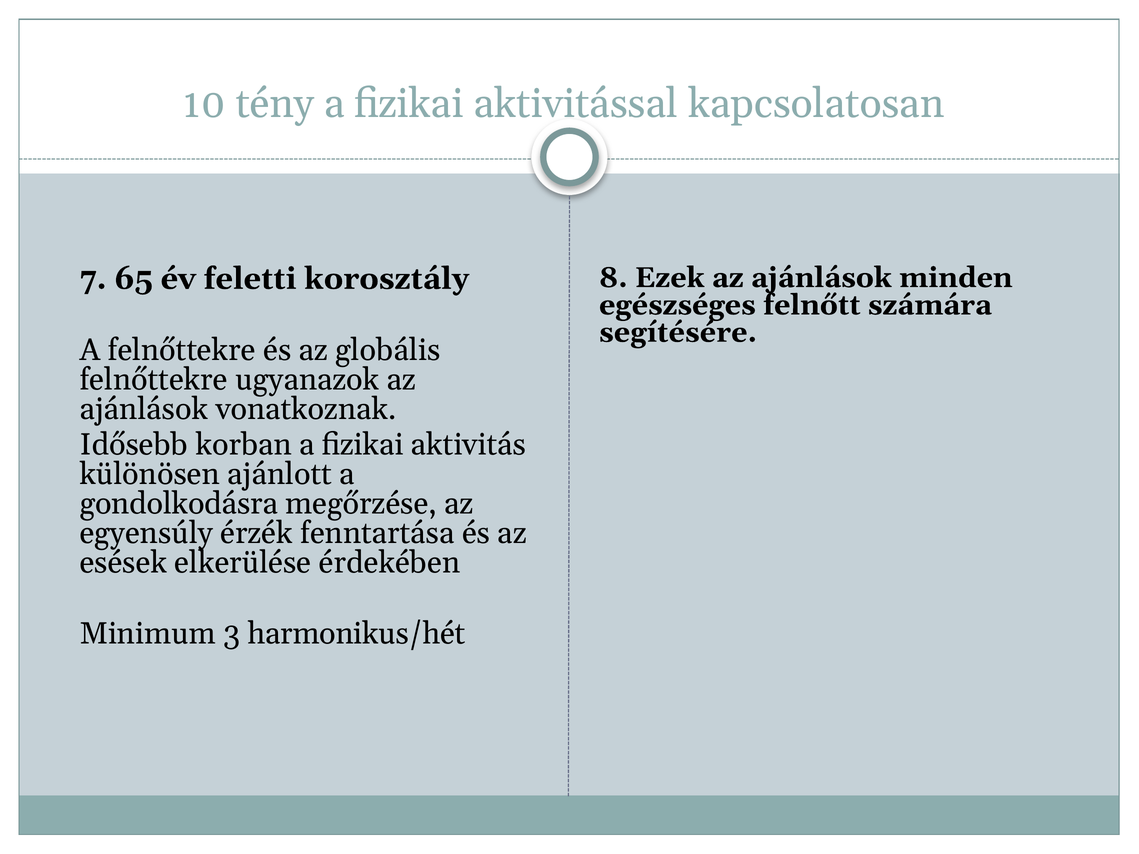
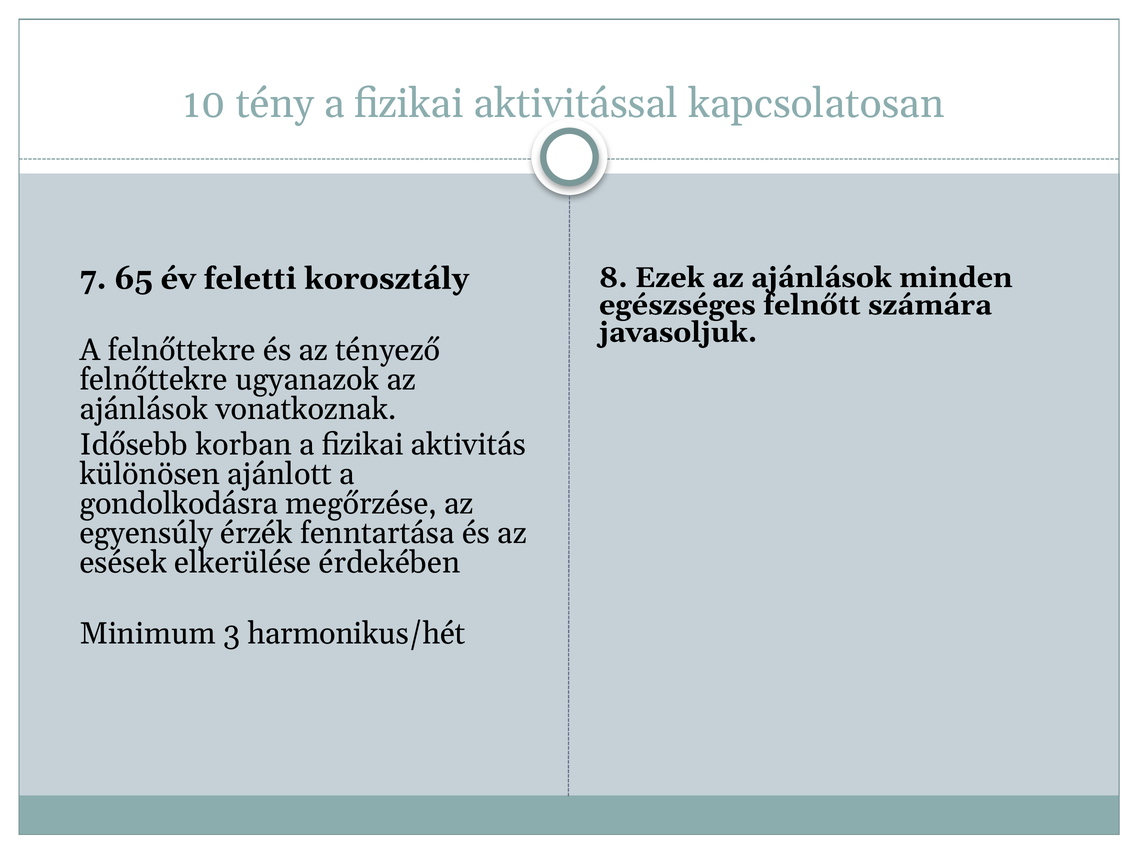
segítésére: segítésére -> javasoljuk
globális: globális -> tényező
